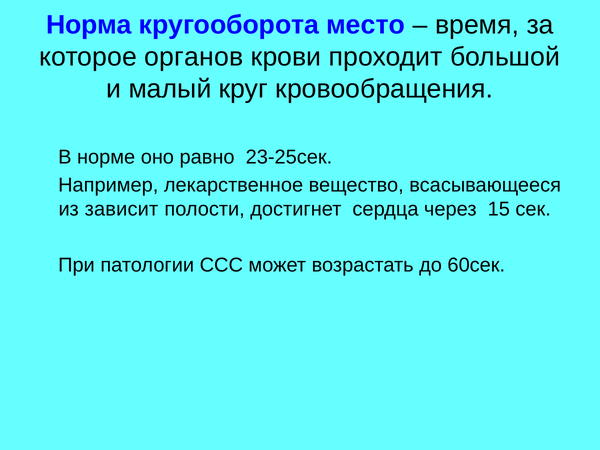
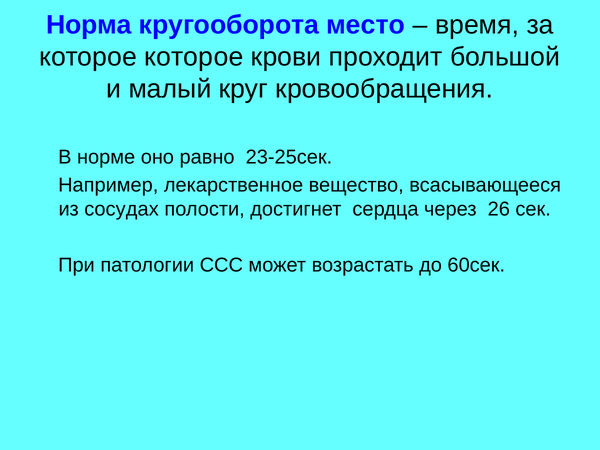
которое органов: органов -> которое
зависит: зависит -> сосудах
15: 15 -> 26
